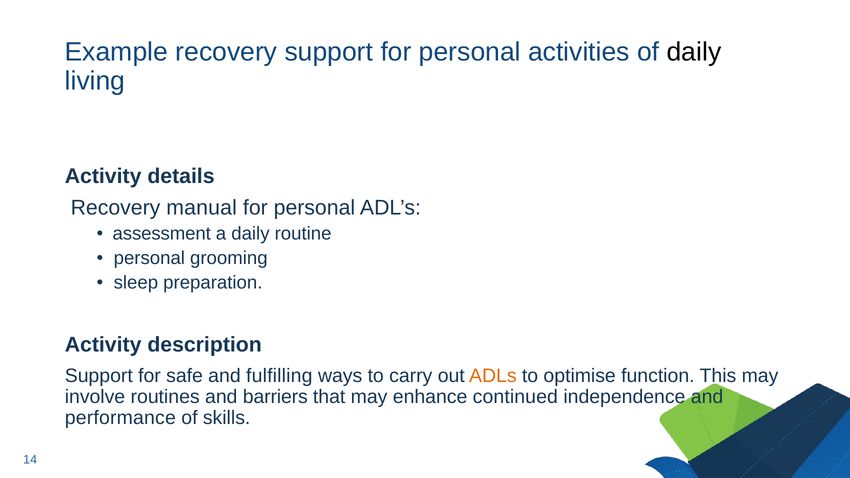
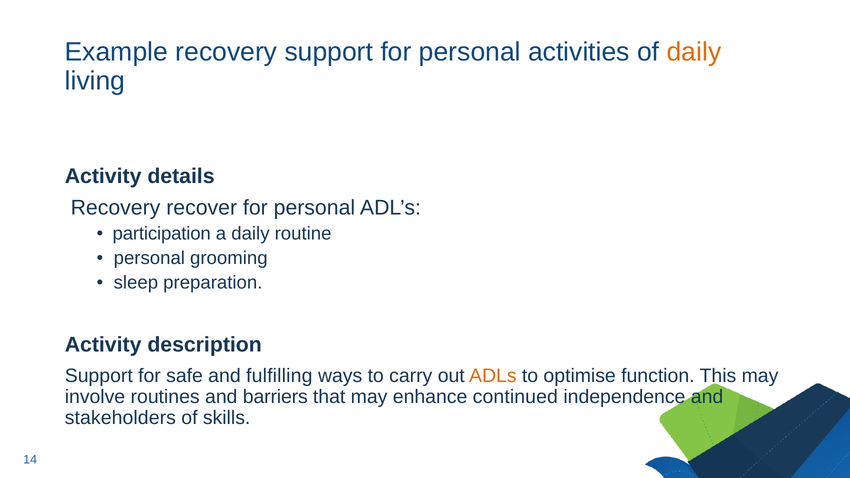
daily at (694, 52) colour: black -> orange
manual: manual -> recover
assessment: assessment -> participation
performance: performance -> stakeholders
